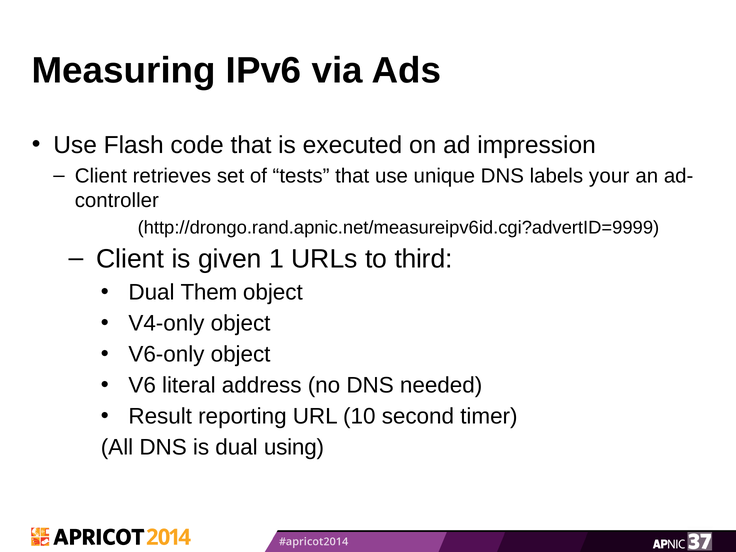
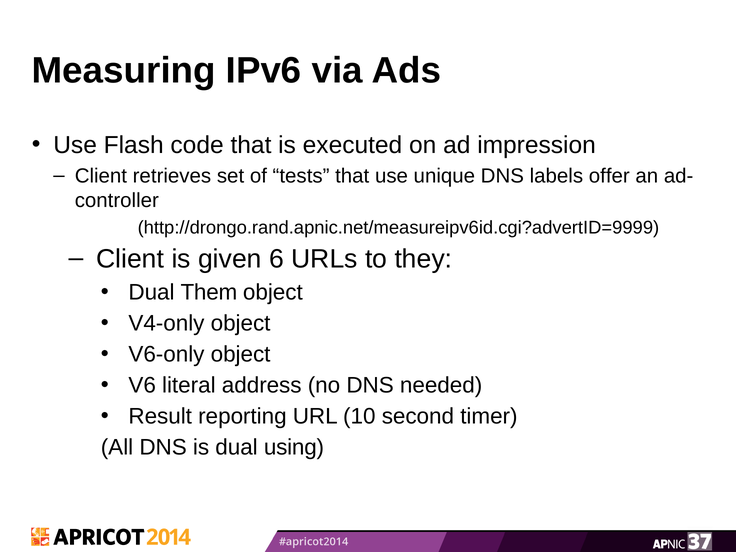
your: your -> offer
1: 1 -> 6
third: third -> they
